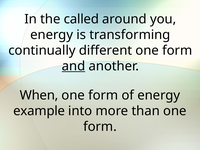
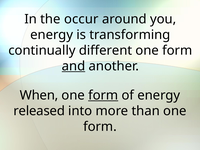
called: called -> occur
form at (103, 95) underline: none -> present
example: example -> released
